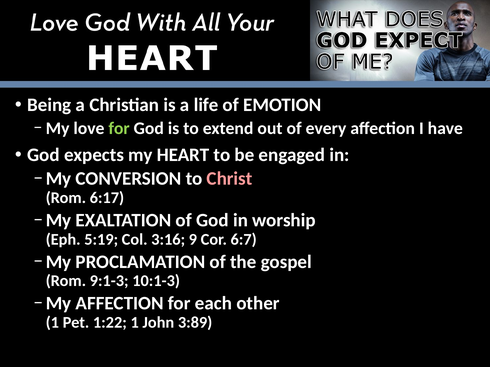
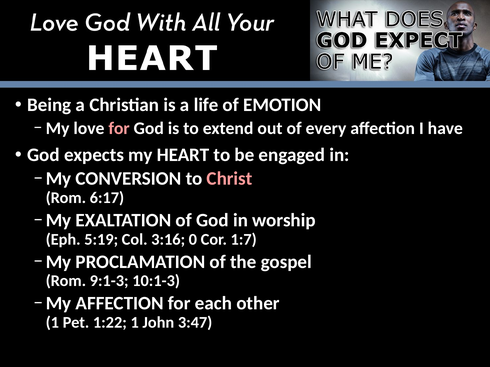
for at (119, 128) colour: light green -> pink
9: 9 -> 0
6:7: 6:7 -> 1:7
3:89: 3:89 -> 3:47
